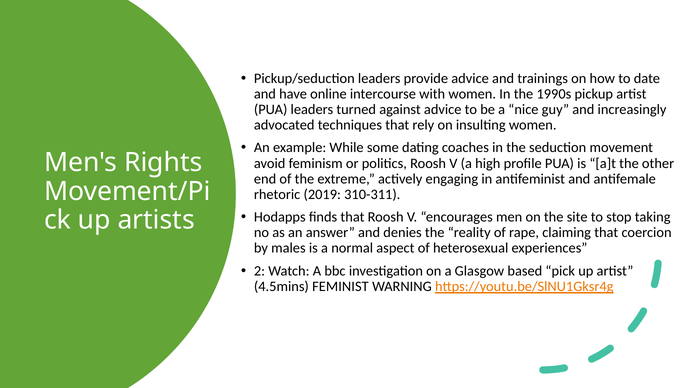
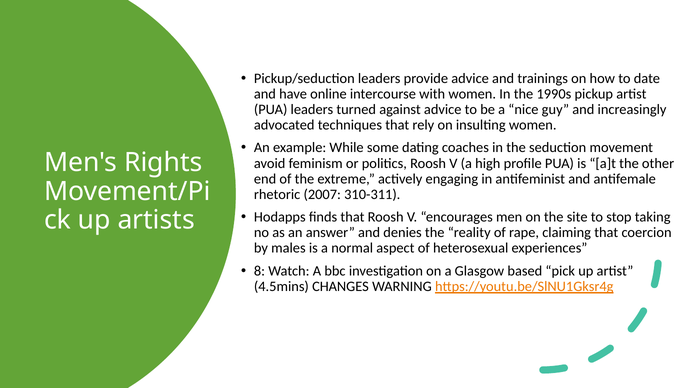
2019: 2019 -> 2007
2: 2 -> 8
FEMINIST: FEMINIST -> CHANGES
